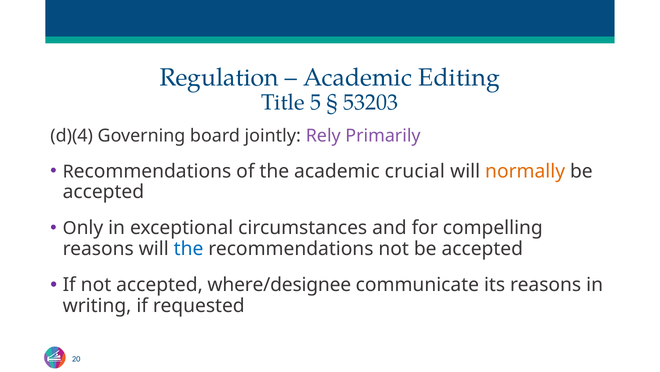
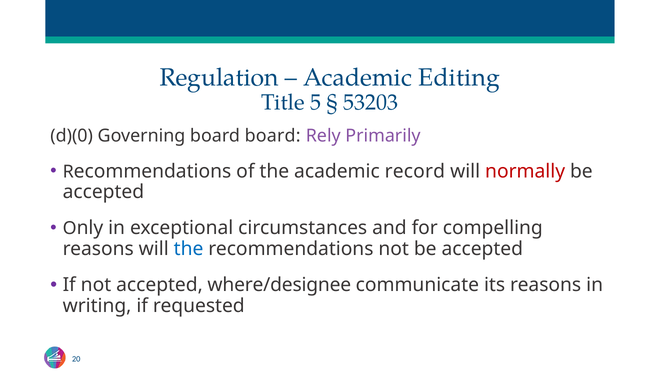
d)(4: d)(4 -> d)(0
board jointly: jointly -> board
crucial: crucial -> record
normally colour: orange -> red
